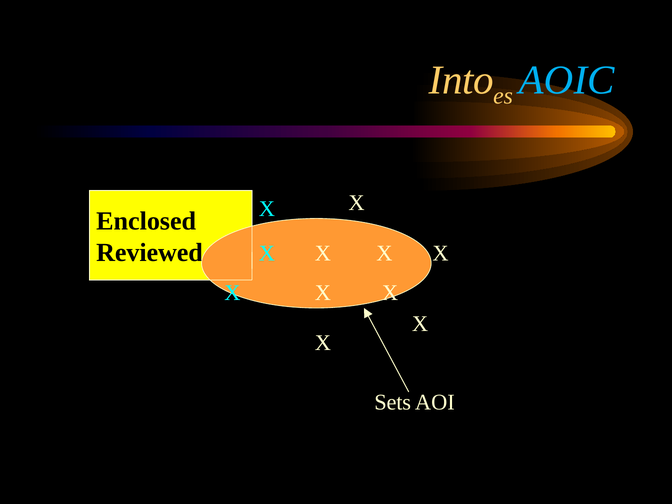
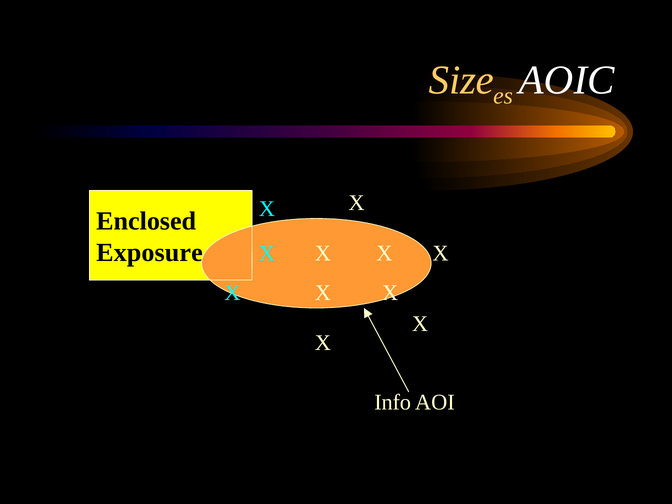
Into: Into -> Size
AOIC colour: light blue -> white
Reviewed: Reviewed -> Exposure
Sets: Sets -> Info
